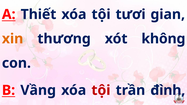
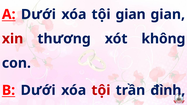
A Thiết: Thiết -> Dưới
tội tươi: tươi -> gian
xin at (13, 39) colour: orange -> red
Vầng at (38, 90): Vầng -> Dưới
